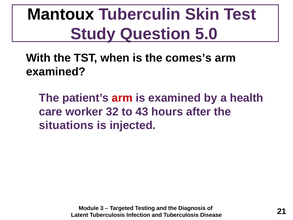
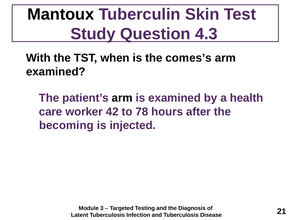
5.0: 5.0 -> 4.3
arm at (122, 98) colour: red -> black
32: 32 -> 42
43: 43 -> 78
situations: situations -> becoming
